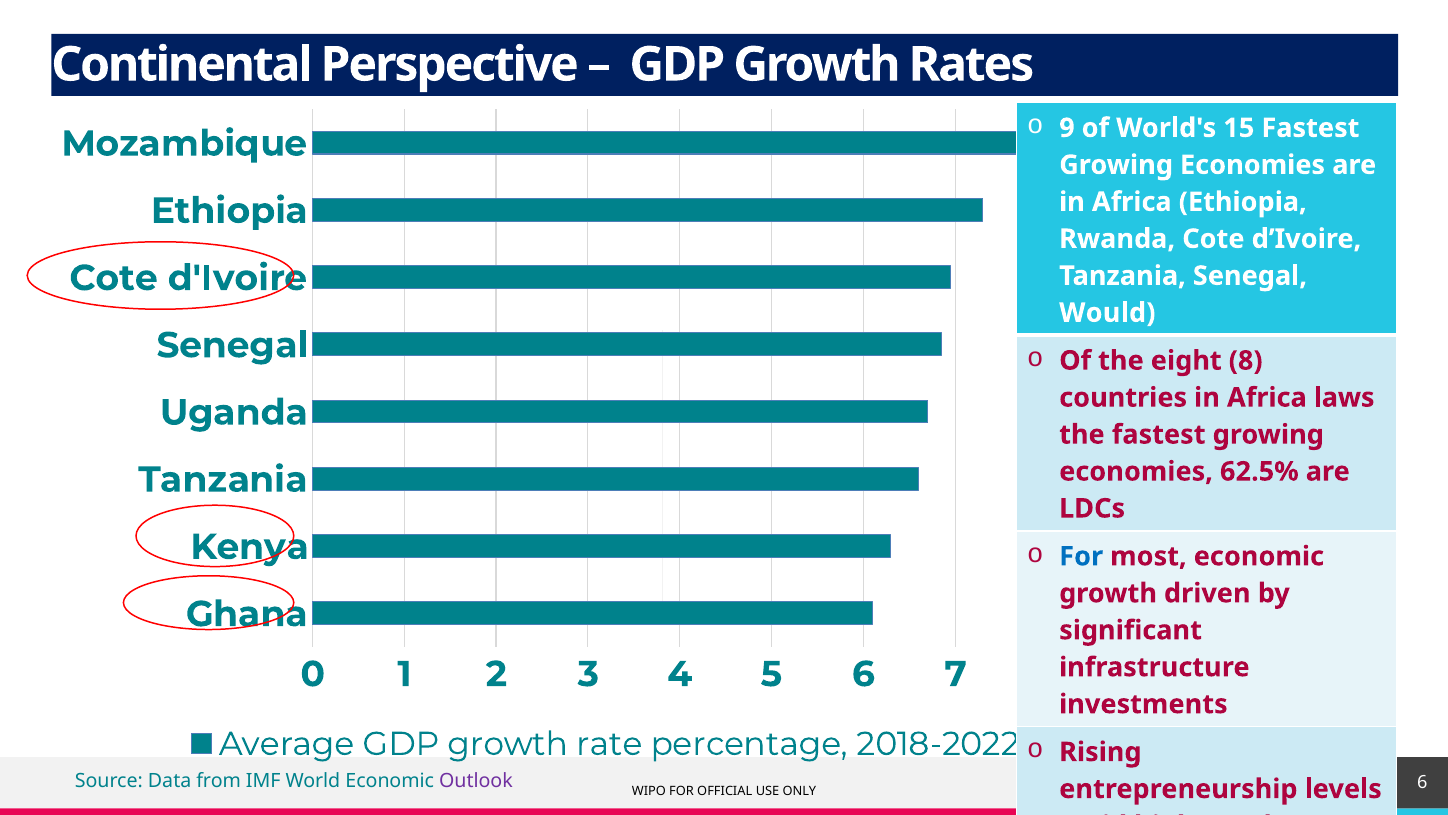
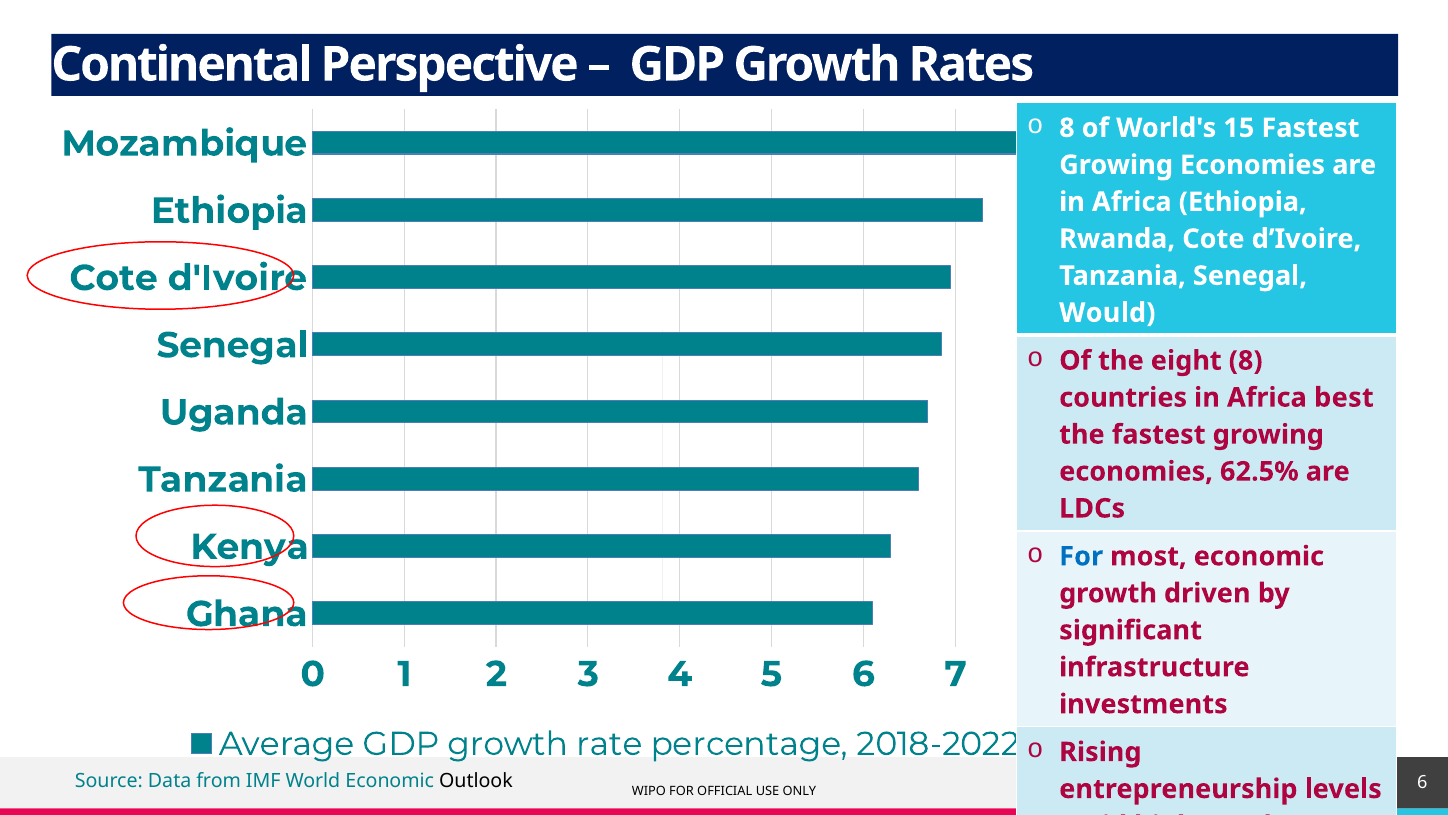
9 at (1067, 128): 9 -> 8
laws: laws -> best
Outlook colour: purple -> black
